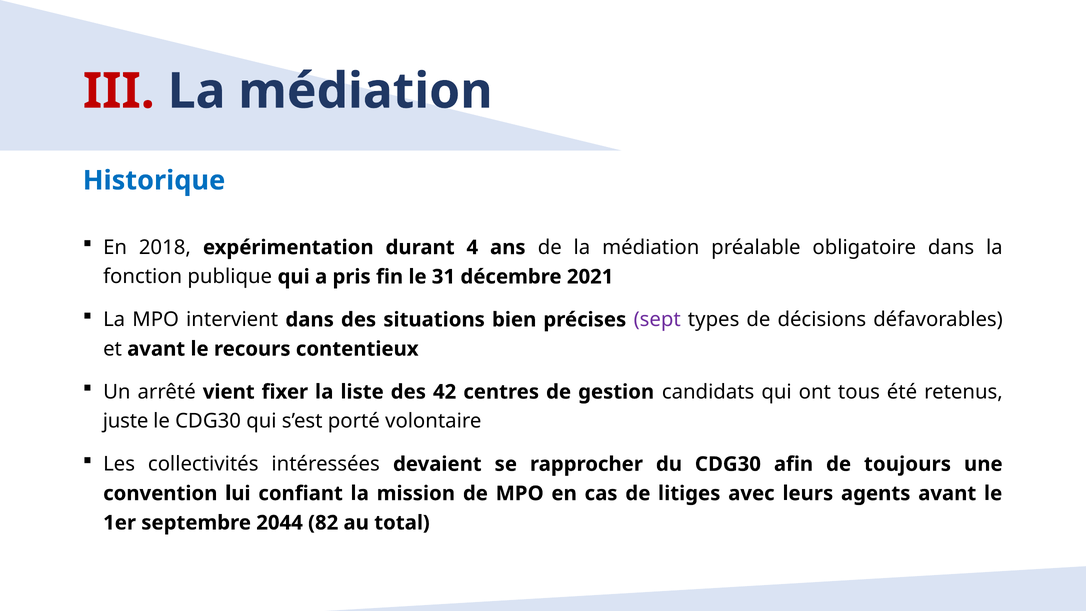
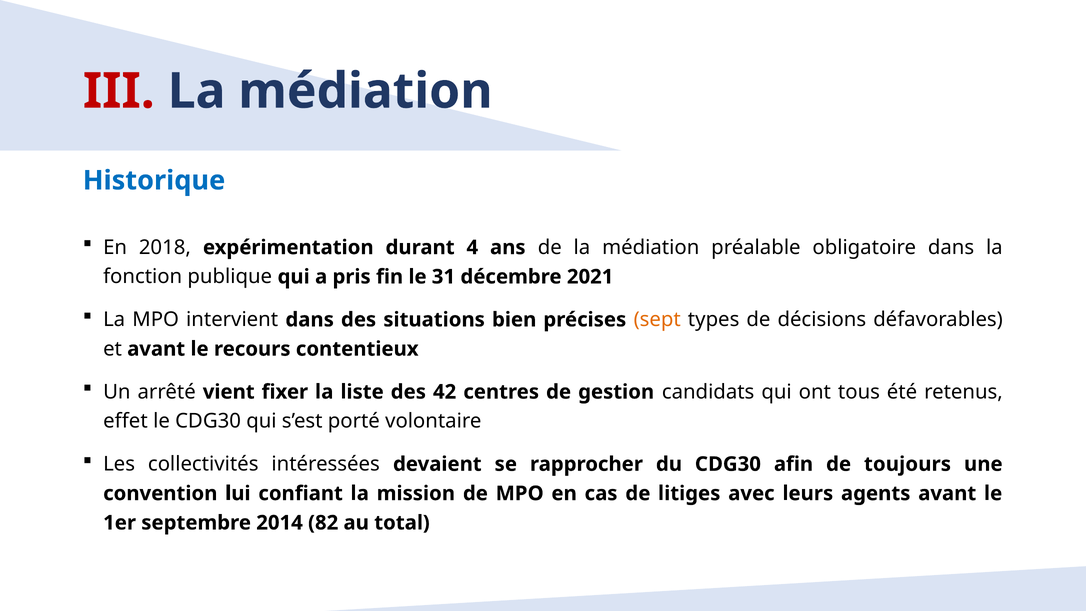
sept colour: purple -> orange
juste: juste -> effet
2044: 2044 -> 2014
